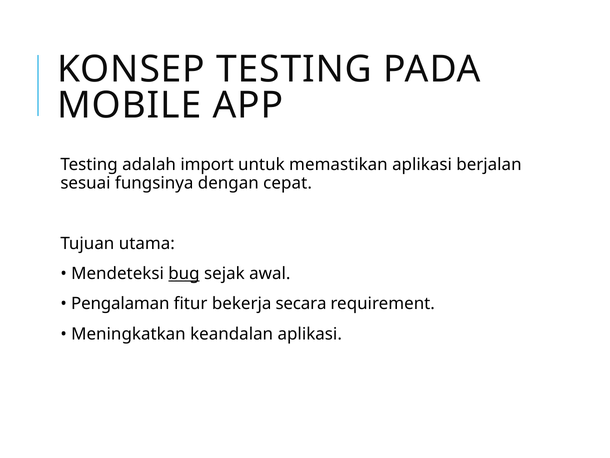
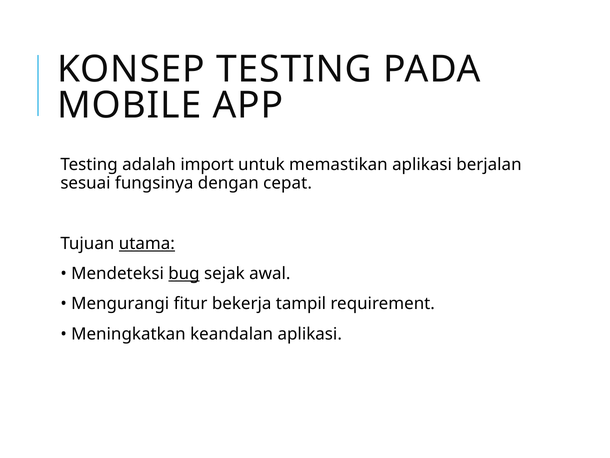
utama underline: none -> present
Pengalaman: Pengalaman -> Mengurangi
secara: secara -> tampil
